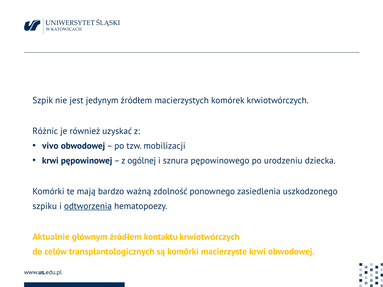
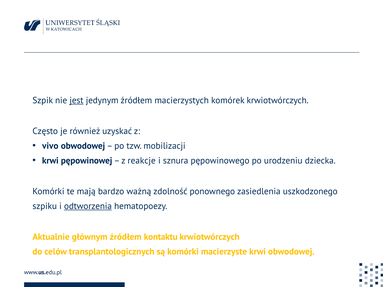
jest underline: none -> present
Różnic: Różnic -> Często
ogólnej: ogólnej -> reakcje
